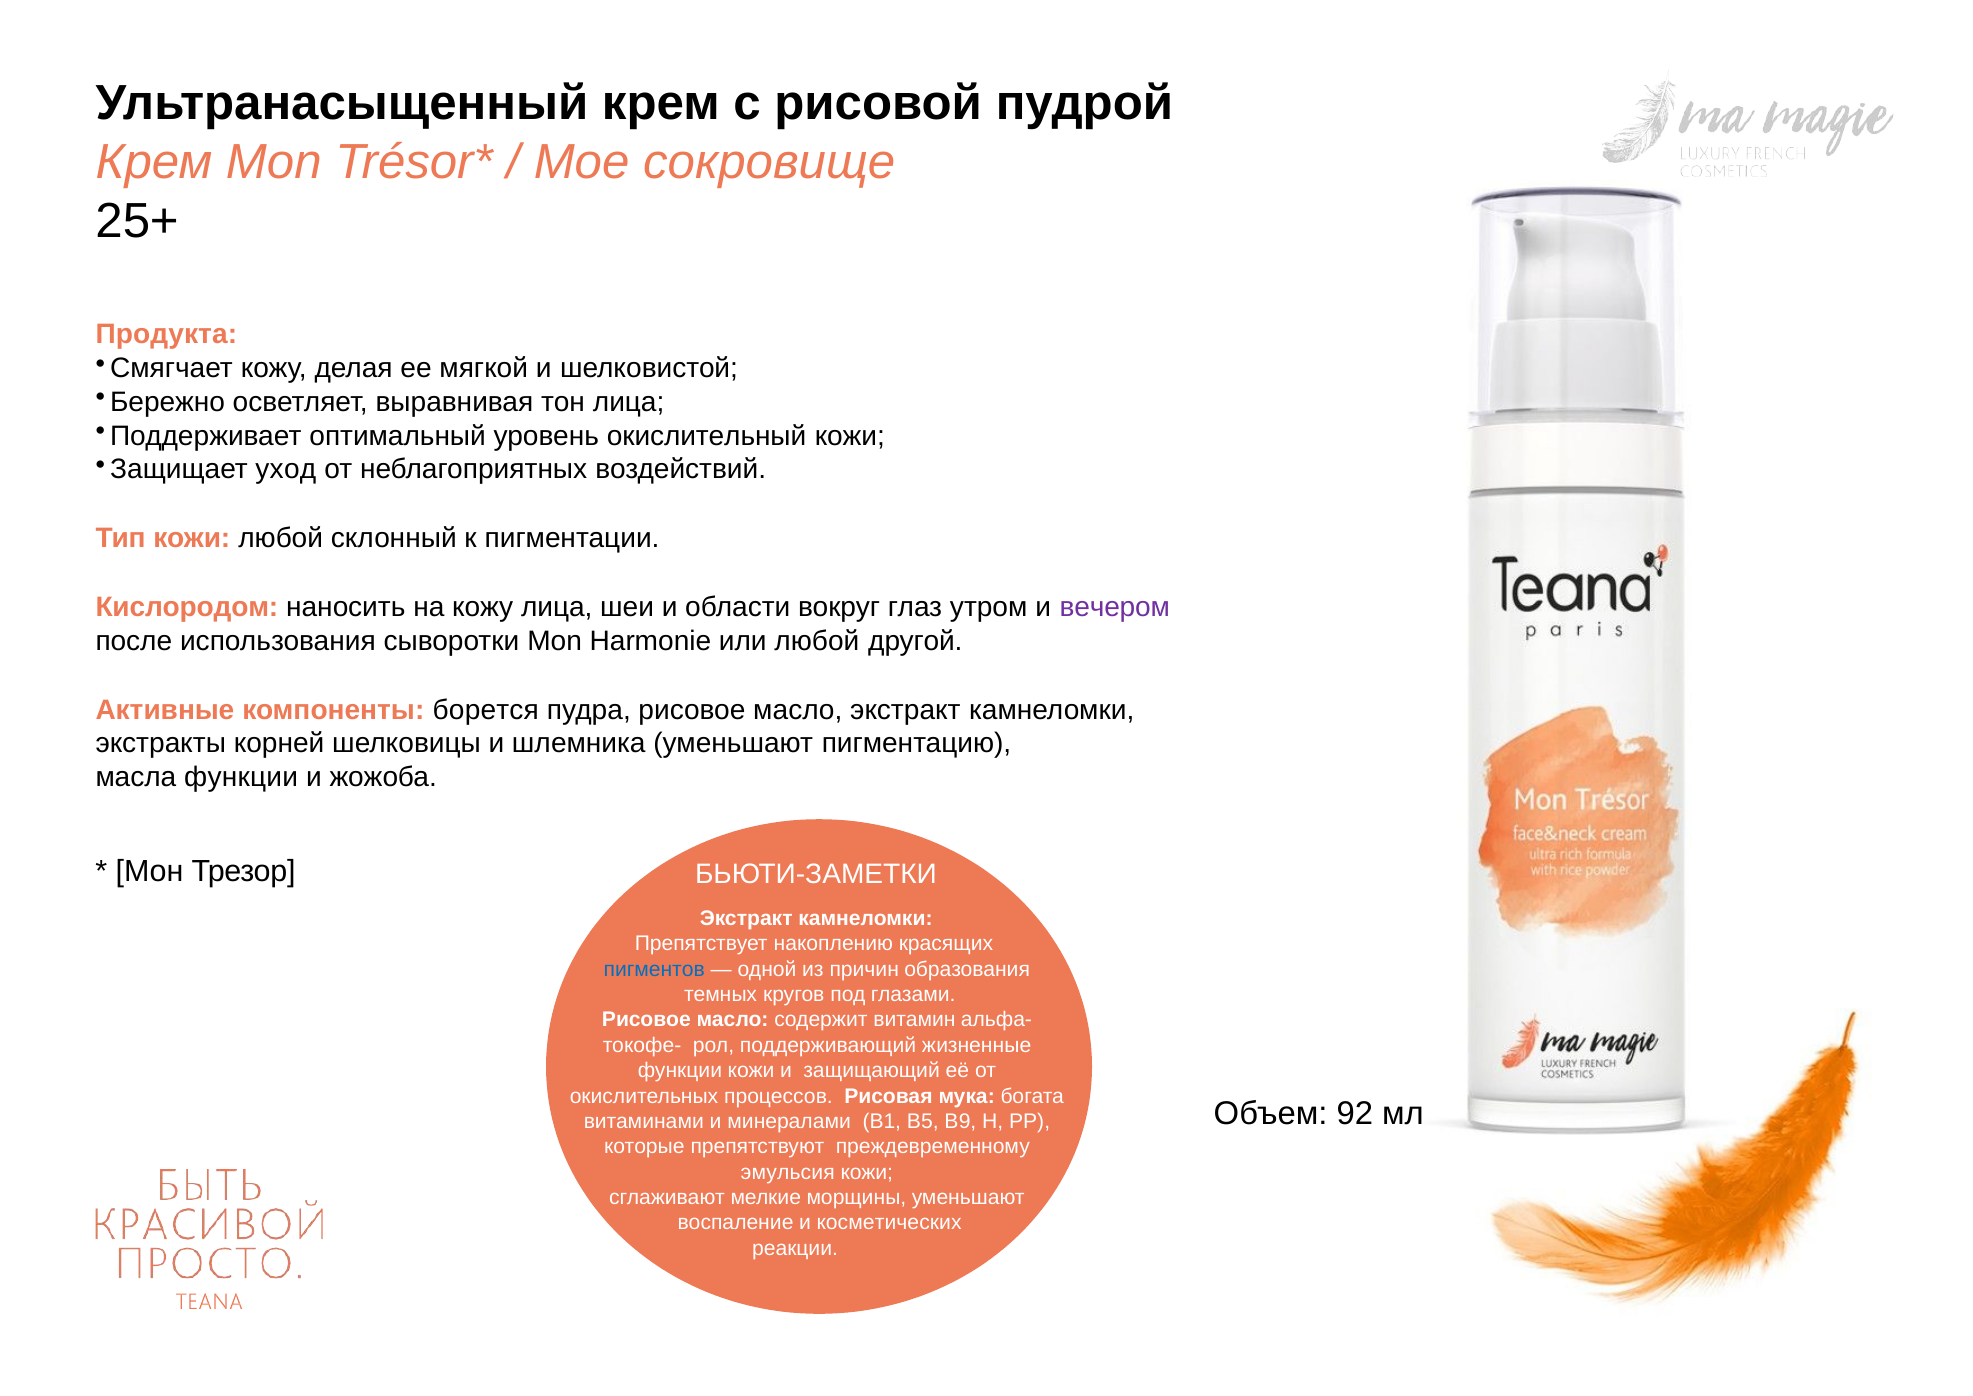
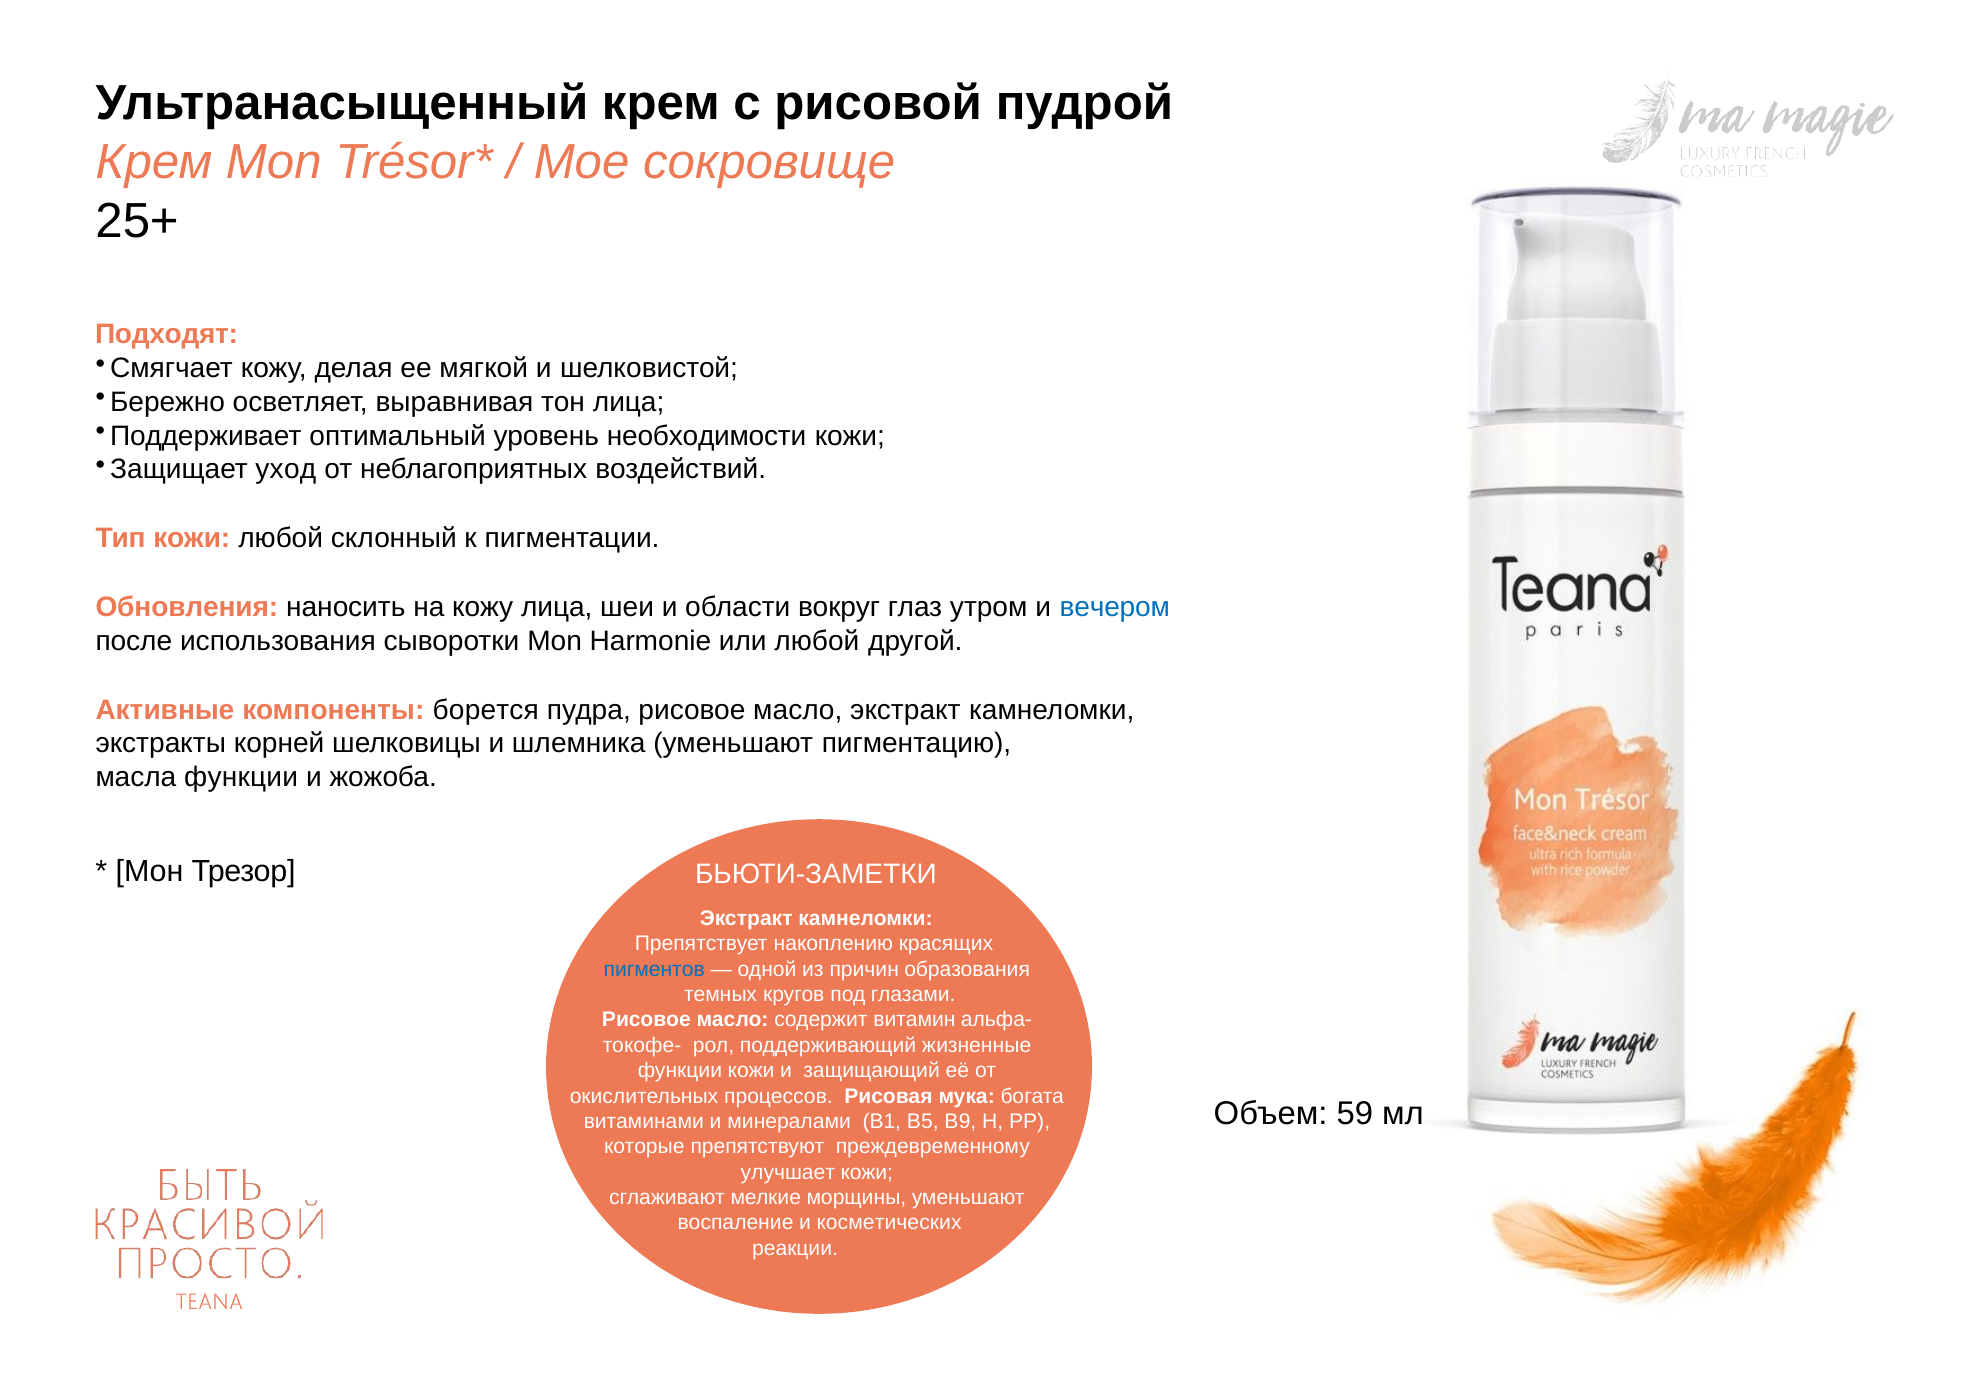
Продукта: Продукта -> Подходят
окислительный: окислительный -> необходимости
Кислородом: Кислородом -> Обновления
вечером colour: purple -> blue
92: 92 -> 59
эмульсия: эмульсия -> улучшает
